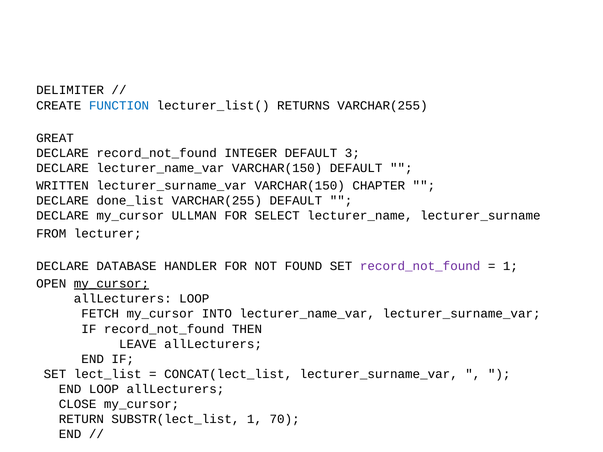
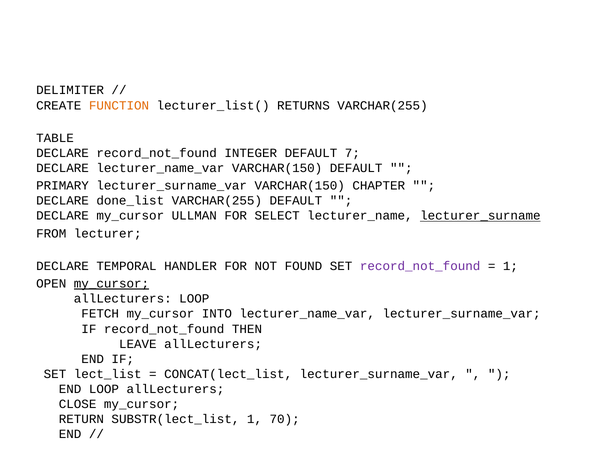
FUNCTION colour: blue -> orange
GREAT: GREAT -> TABLE
3: 3 -> 7
WRITTEN: WRITTEN -> PRIMARY
lecturer_surname underline: none -> present
DATABASE: DATABASE -> TEMPORAL
